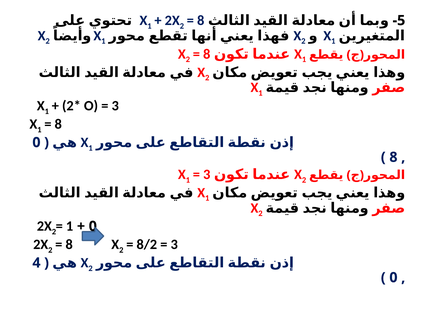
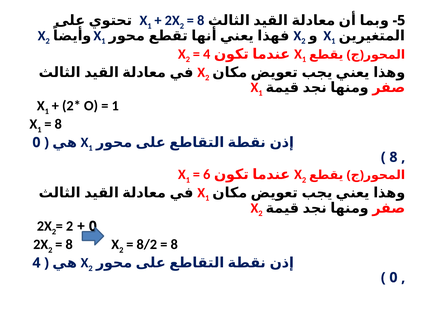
8 at (207, 54): 8 -> 4
3 at (115, 106): 3 -> 1
3 at (207, 175): 3 -> 6
1 at (70, 226): 1 -> 2
3 at (174, 245): 3 -> 8
